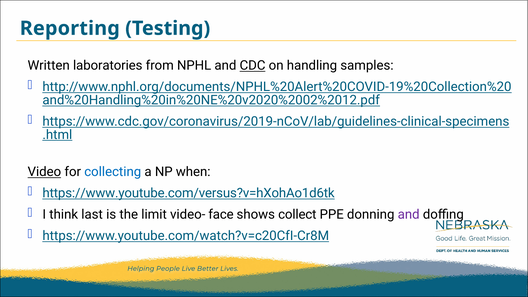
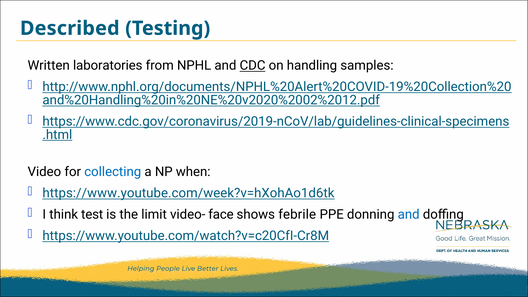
Reporting: Reporting -> Described
Video underline: present -> none
https://www.youtube.com/versus?v=hXohAo1d6tk: https://www.youtube.com/versus?v=hXohAo1d6tk -> https://www.youtube.com/week?v=hXohAo1d6tk
last: last -> test
collect: collect -> febrile
and at (409, 215) colour: purple -> blue
